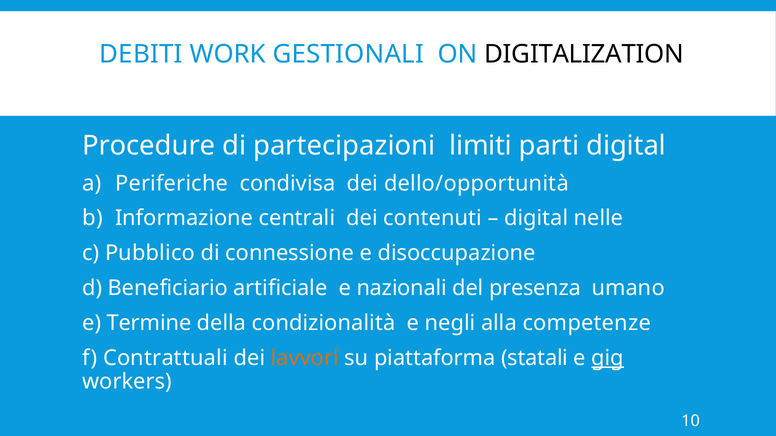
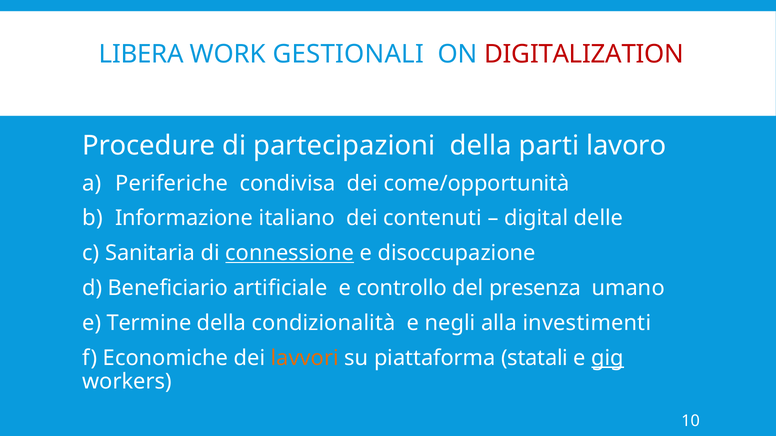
DEBITI: DEBITI -> LIBERA
DIGITALIZATION colour: black -> red
partecipazioni limiti: limiti -> della
parti digital: digital -> lavoro
dello/opportunità: dello/opportunità -> come/opportunità
centrali: centrali -> italiano
nelle: nelle -> delle
Pubblico: Pubblico -> Sanitaria
connessione underline: none -> present
nazionali: nazionali -> controllo
competenze: competenze -> investimenti
Contrattuali: Contrattuali -> Economiche
